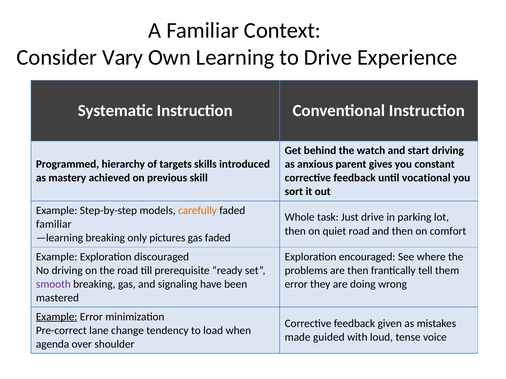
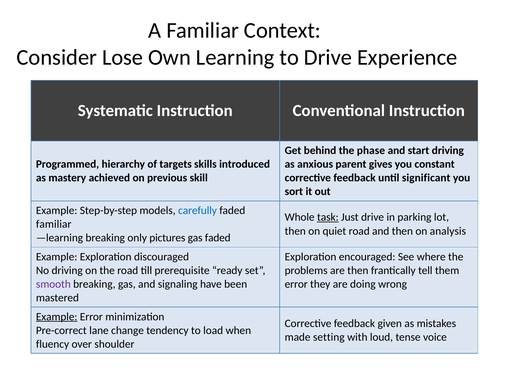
Vary: Vary -> Lose
watch: watch -> phase
vocational: vocational -> significant
carefully colour: orange -> blue
task underline: none -> present
comfort: comfort -> analysis
guided: guided -> setting
agenda: agenda -> fluency
